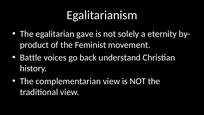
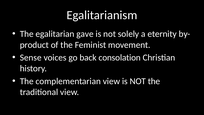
Battle: Battle -> Sense
understand: understand -> consolation
